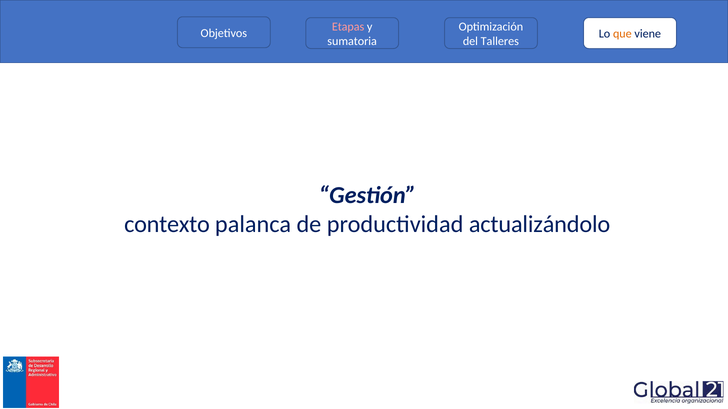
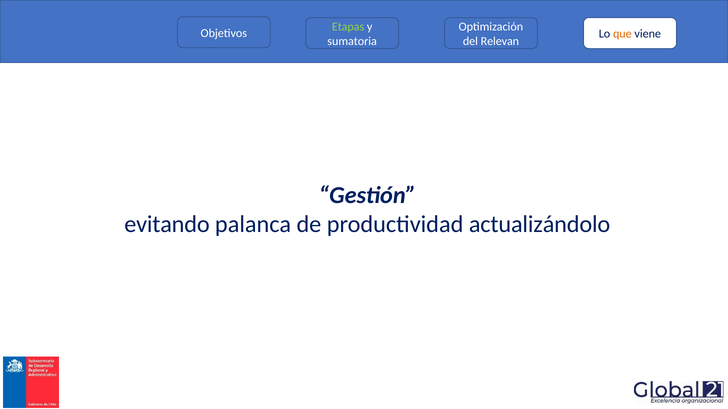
Etapas colour: pink -> light green
Talleres: Talleres -> Relevan
contexto: contexto -> evitando
